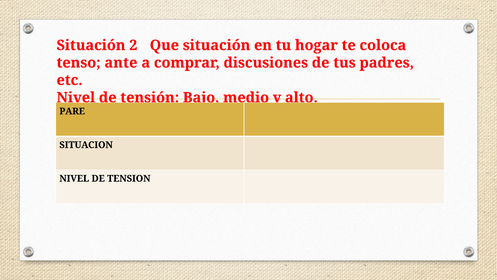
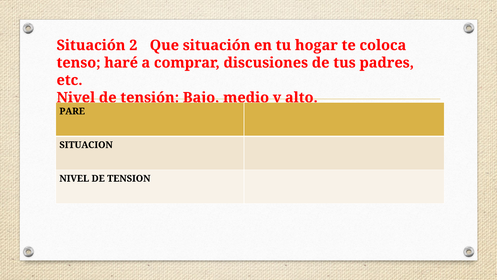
ante: ante -> haré
